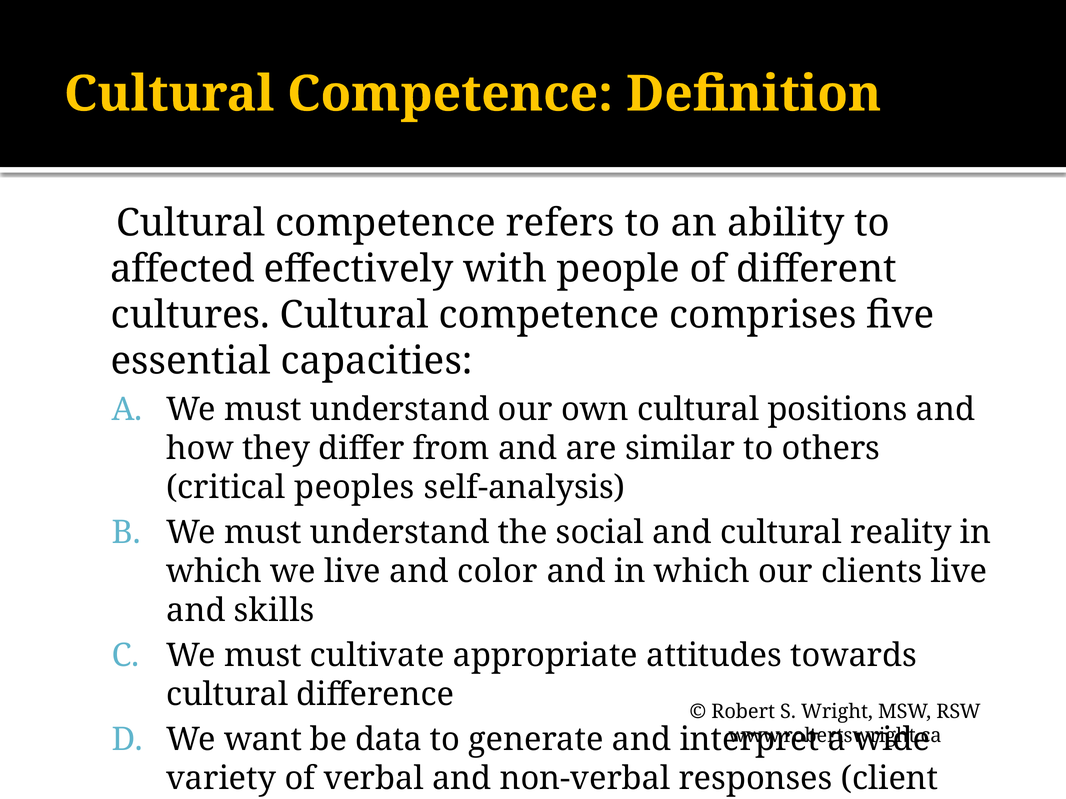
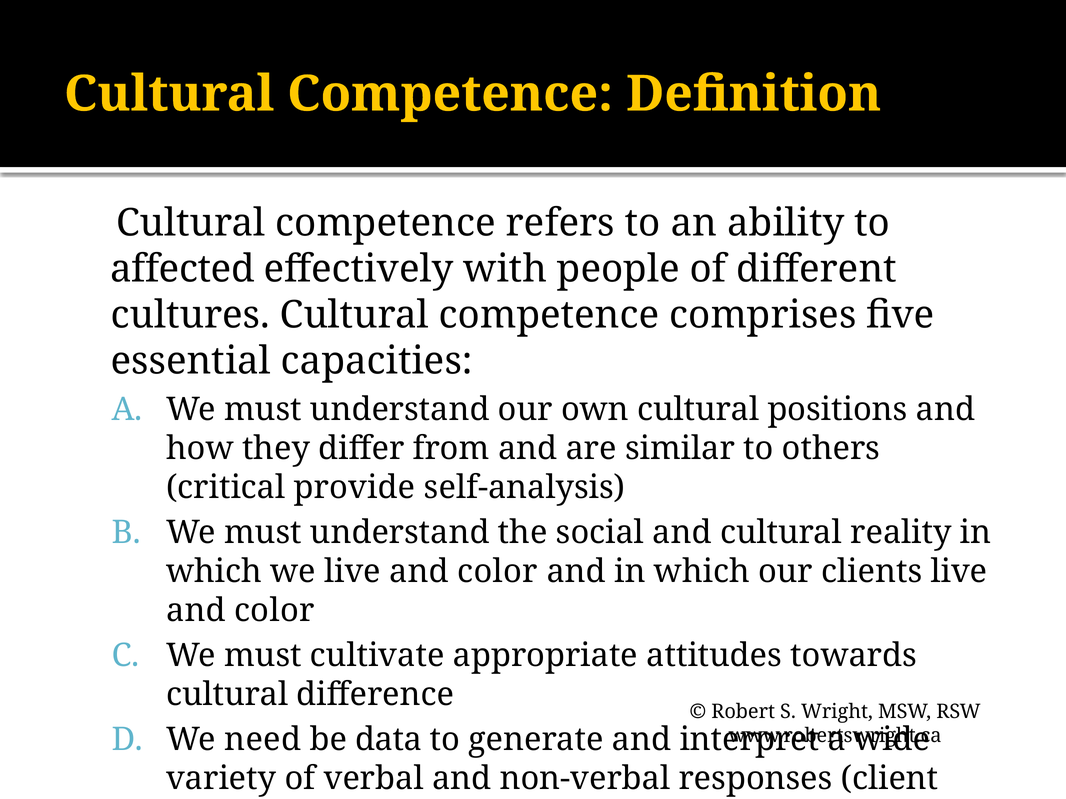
peoples: peoples -> provide
skills at (274, 611): skills -> color
want: want -> need
